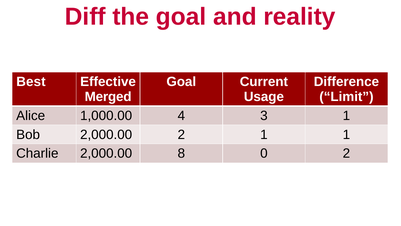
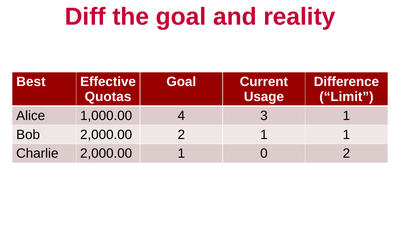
Merged: Merged -> Quotas
2,000.00 8: 8 -> 1
